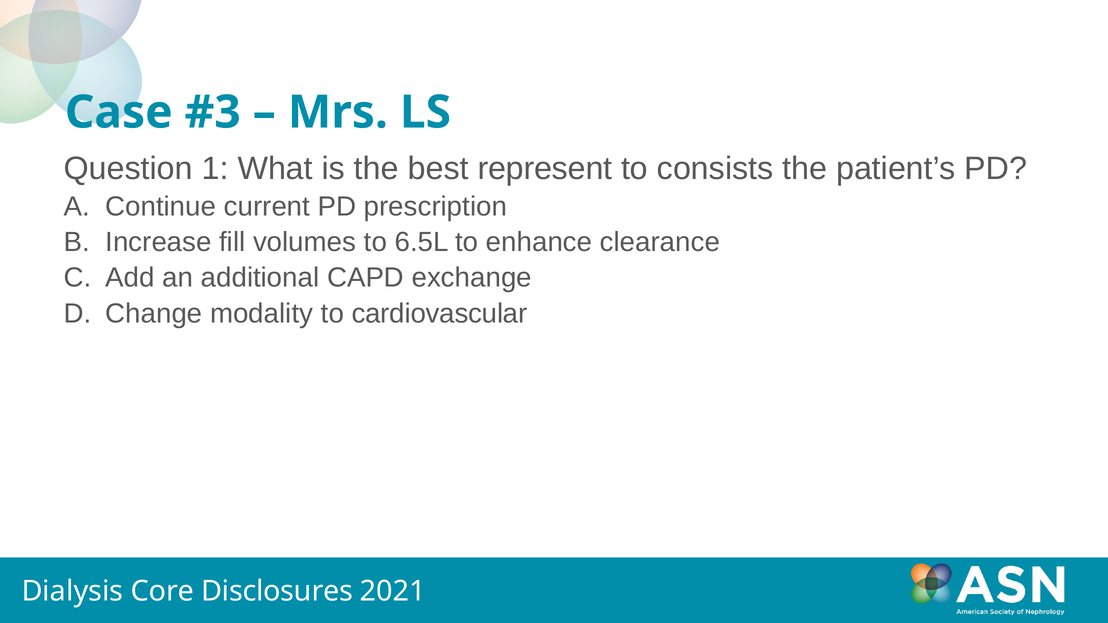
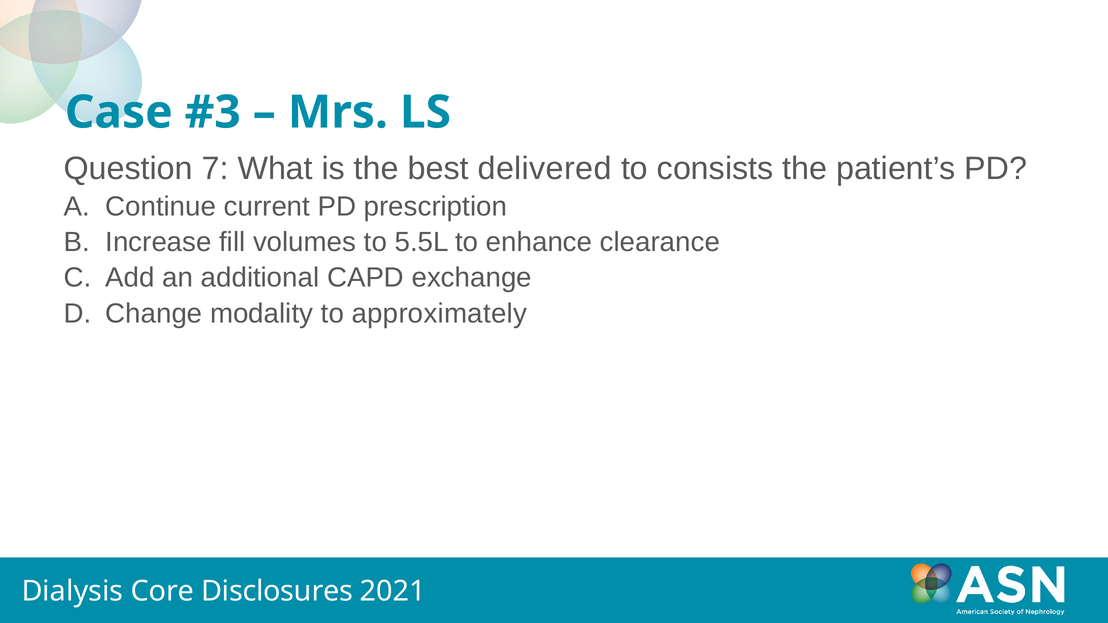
1: 1 -> 7
represent: represent -> delivered
6.5L: 6.5L -> 5.5L
cardiovascular: cardiovascular -> approximately
